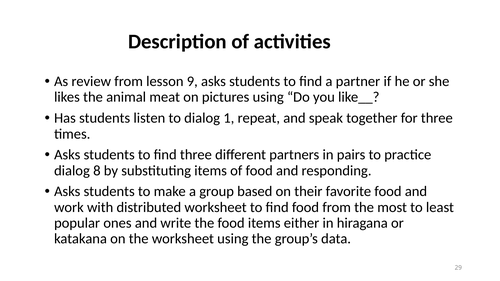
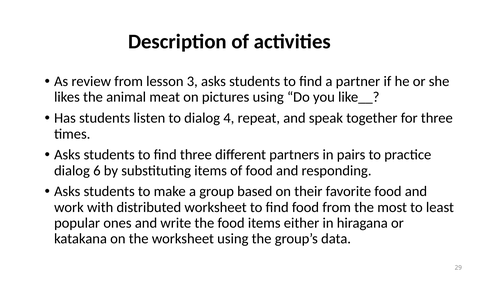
9: 9 -> 3
1: 1 -> 4
8: 8 -> 6
